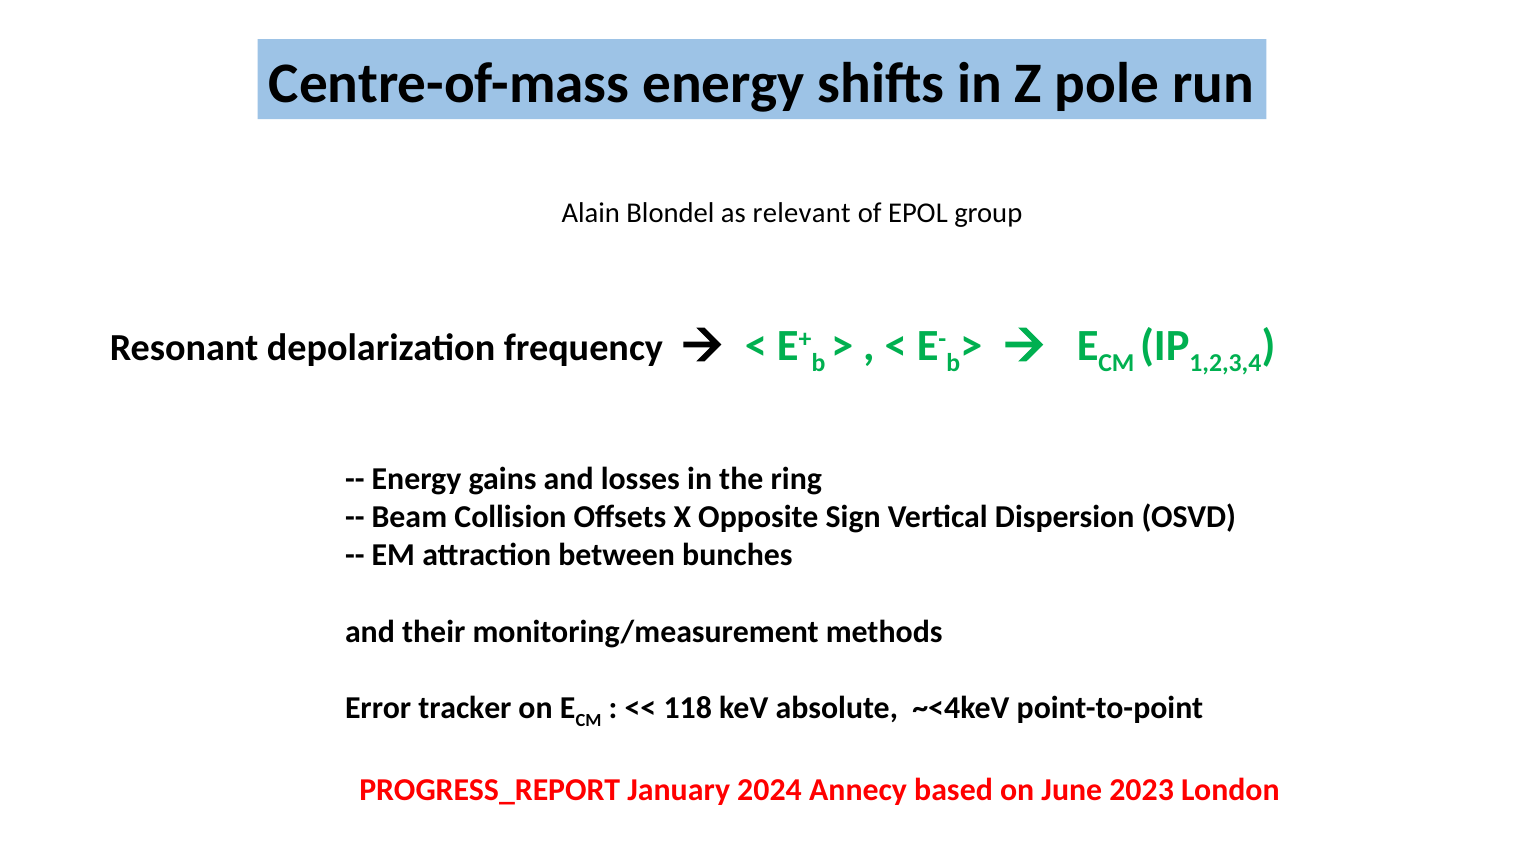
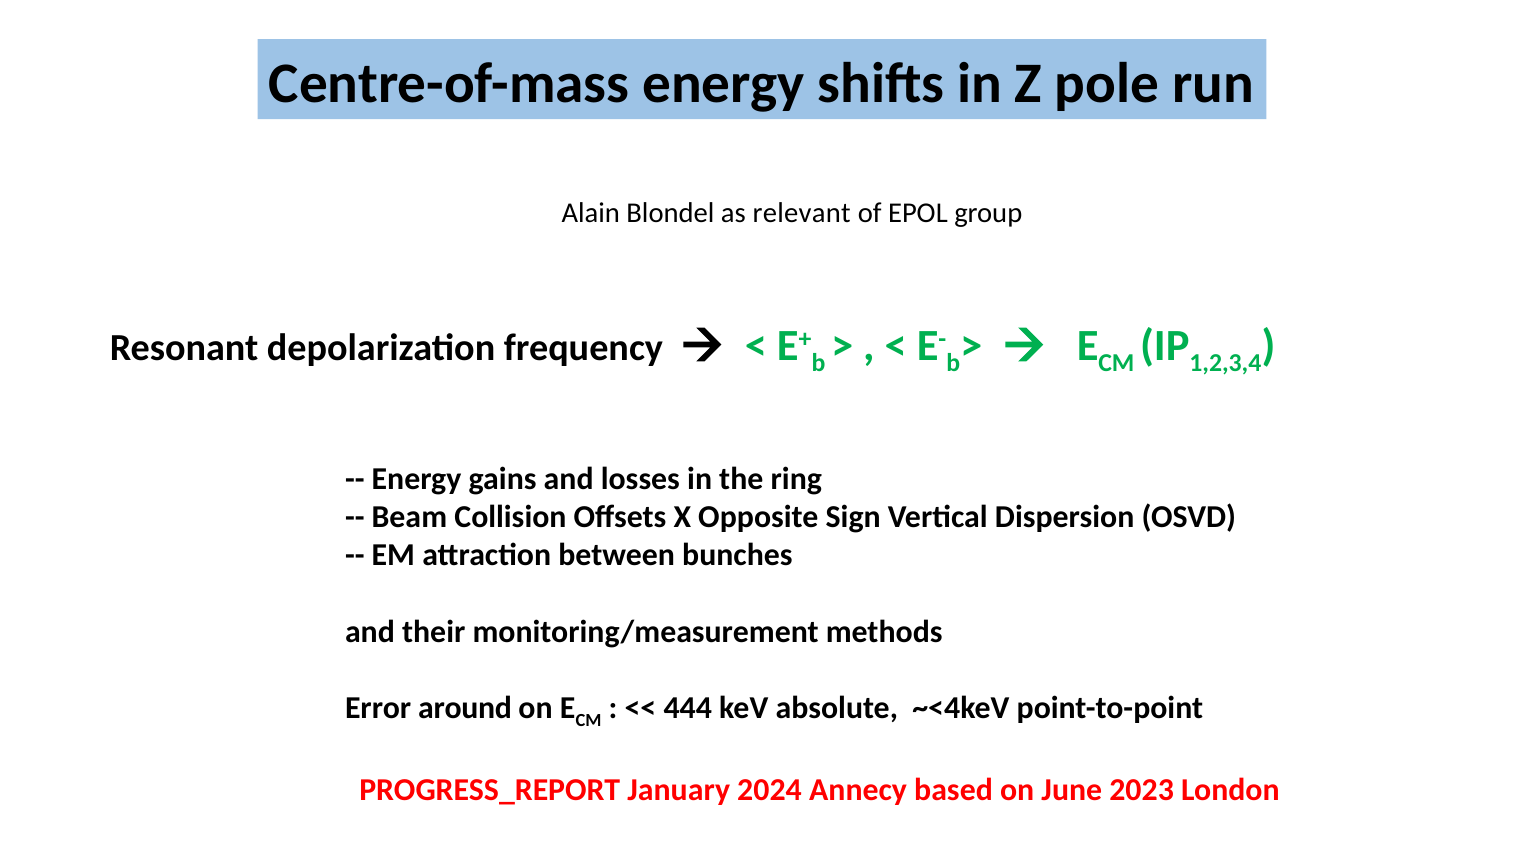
tracker: tracker -> around
118: 118 -> 444
